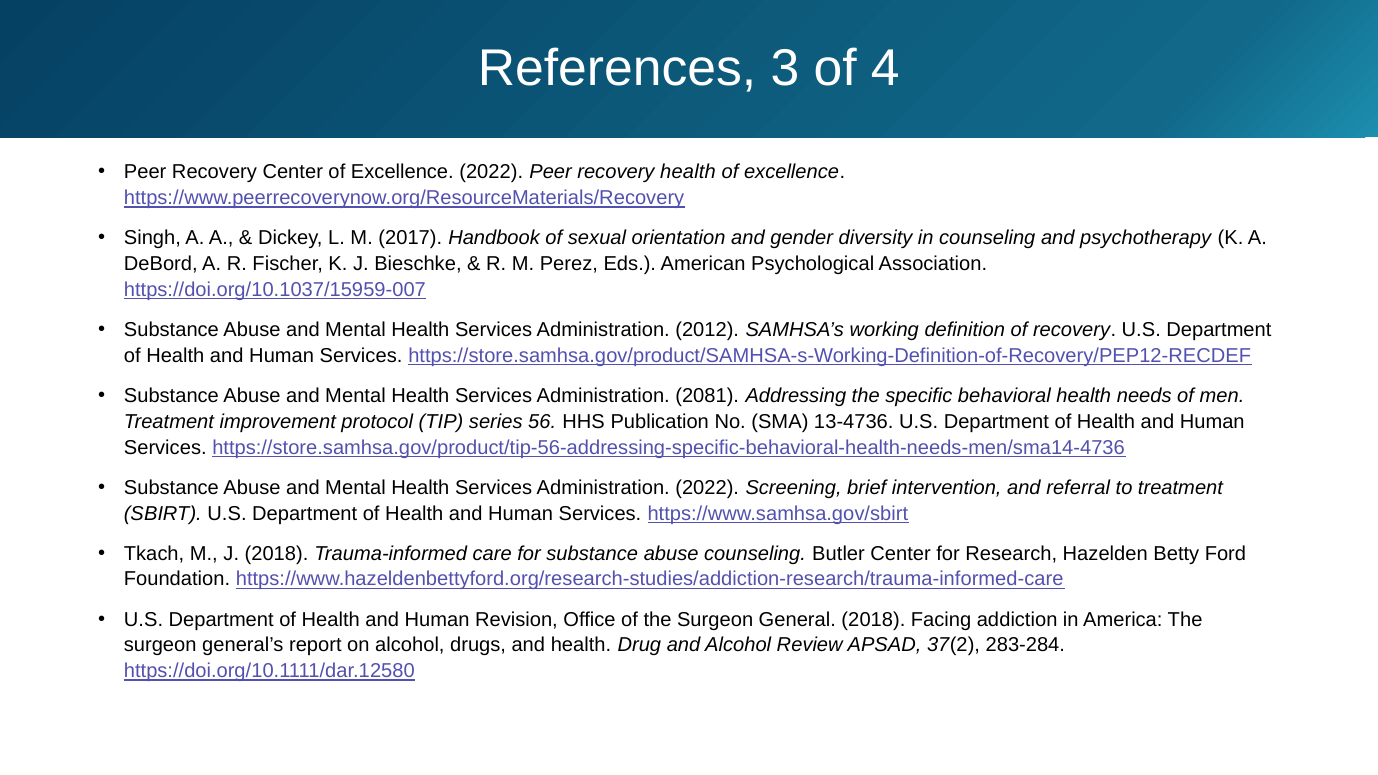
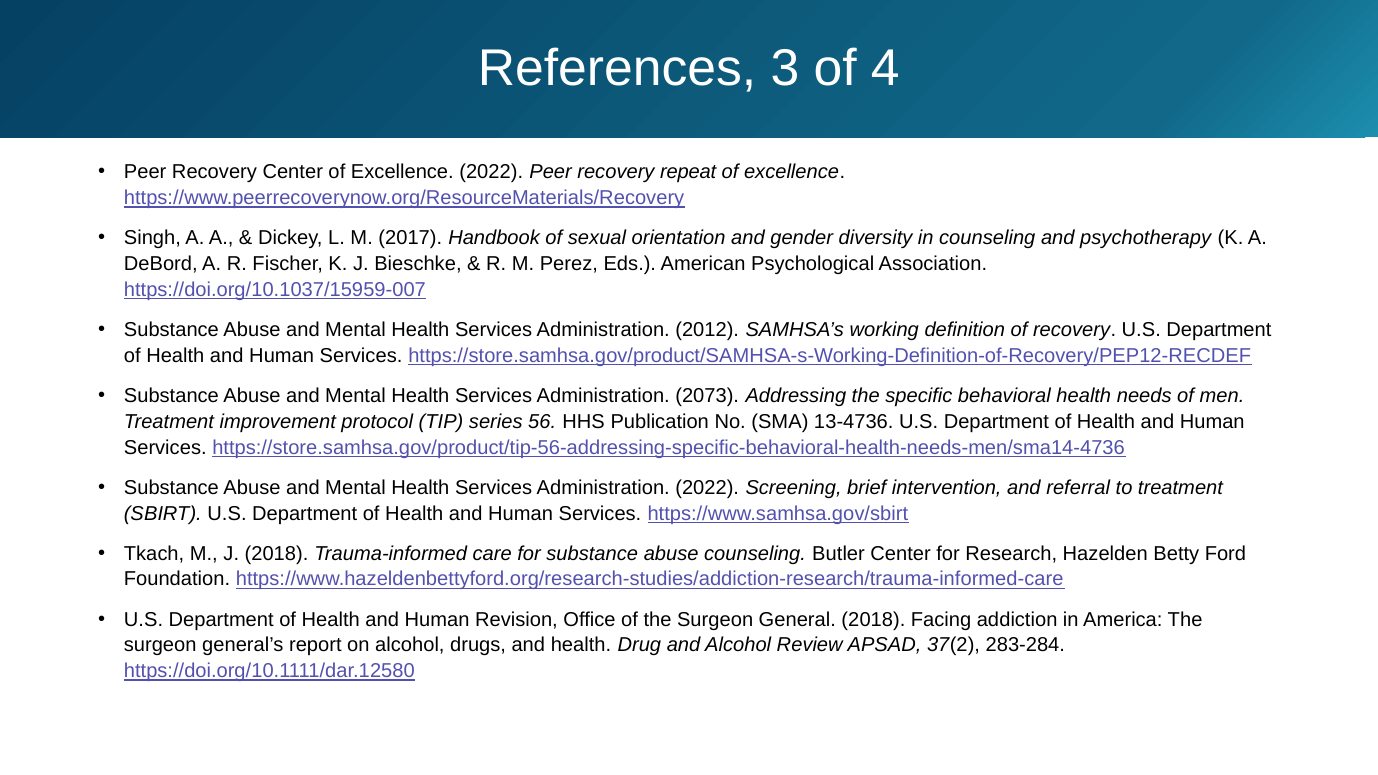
recovery health: health -> repeat
2081: 2081 -> 2073
